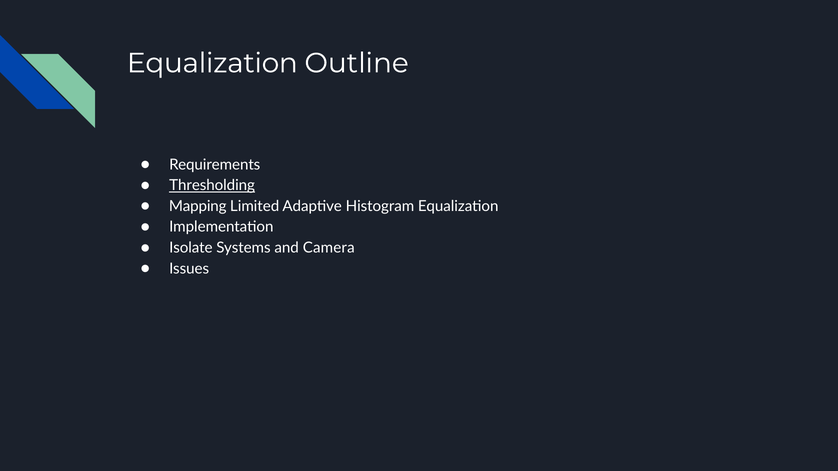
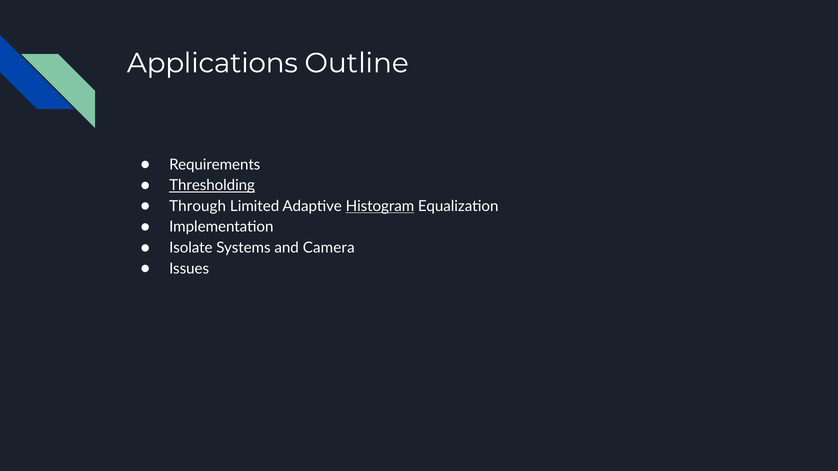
Equalization at (212, 63): Equalization -> Applications
Mapping: Mapping -> Through
Histogram underline: none -> present
